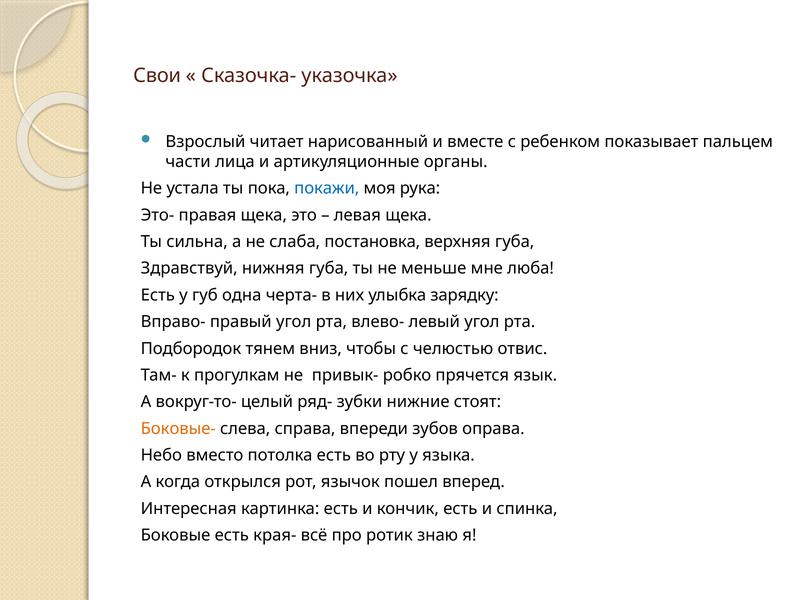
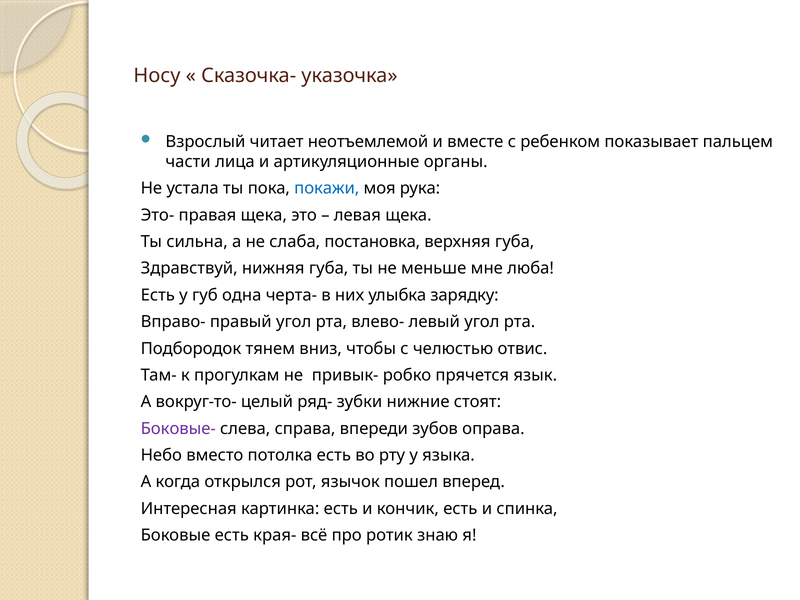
Свои: Свои -> Носу
нарисованный: нарисованный -> неотъемлемой
Боковые- colour: orange -> purple
